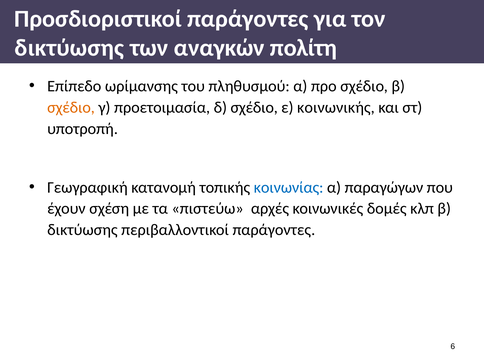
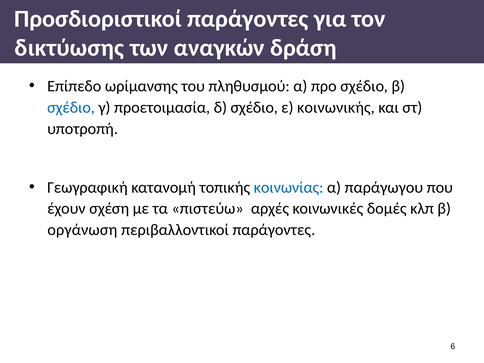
πολίτη: πολίτη -> δράση
σχέδιο at (71, 107) colour: orange -> blue
παραγώγων: παραγώγων -> παράγωγου
δικτύωσης at (82, 230): δικτύωσης -> οργάνωση
